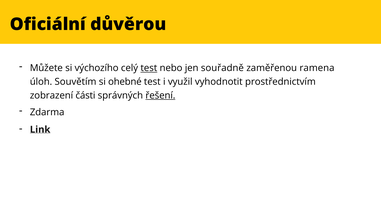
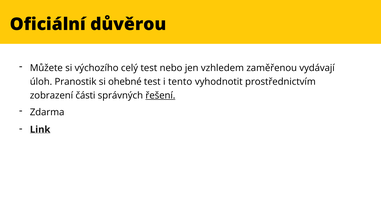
test at (149, 68) underline: present -> none
souřadně: souřadně -> vzhledem
ramena: ramena -> vydávají
Souvětím: Souvětím -> Pranostik
využil: využil -> tento
